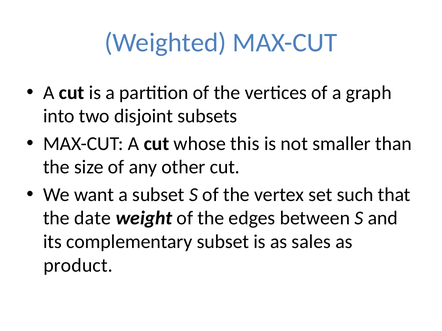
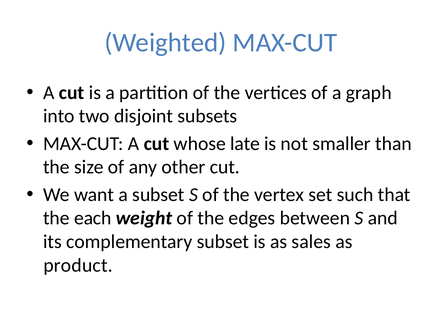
this: this -> late
date: date -> each
